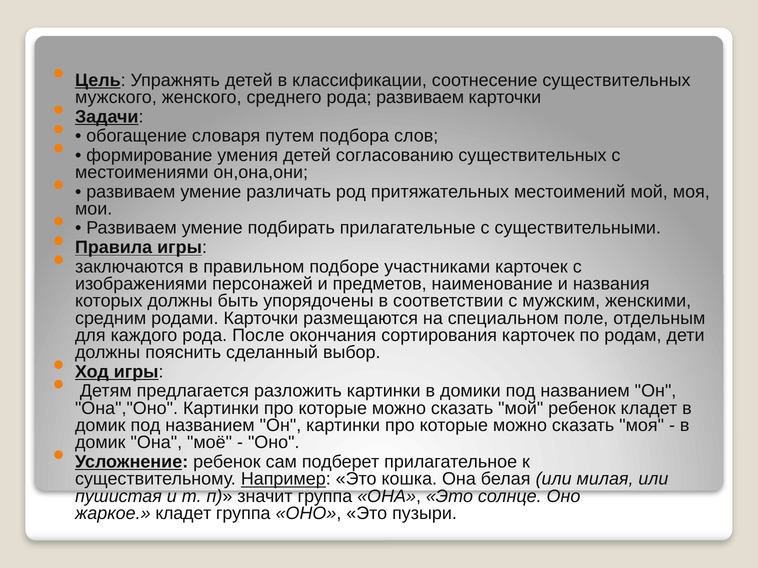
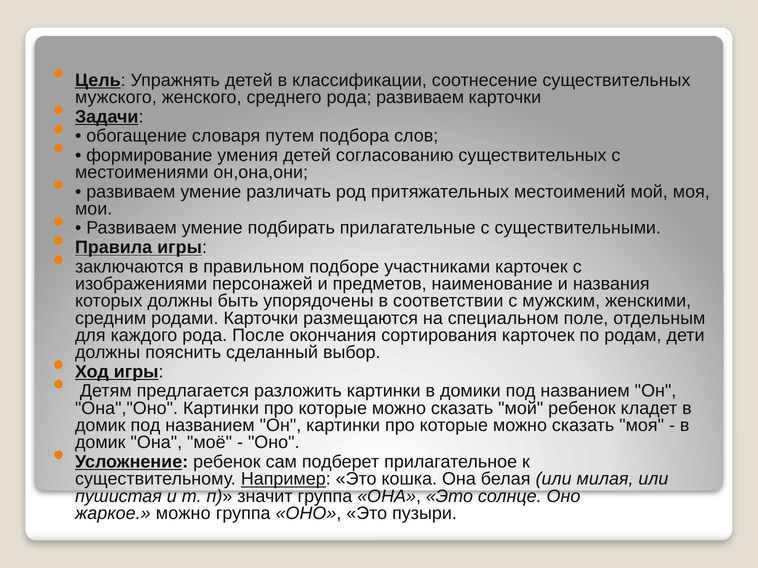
жаркое кладет: кладет -> можно
